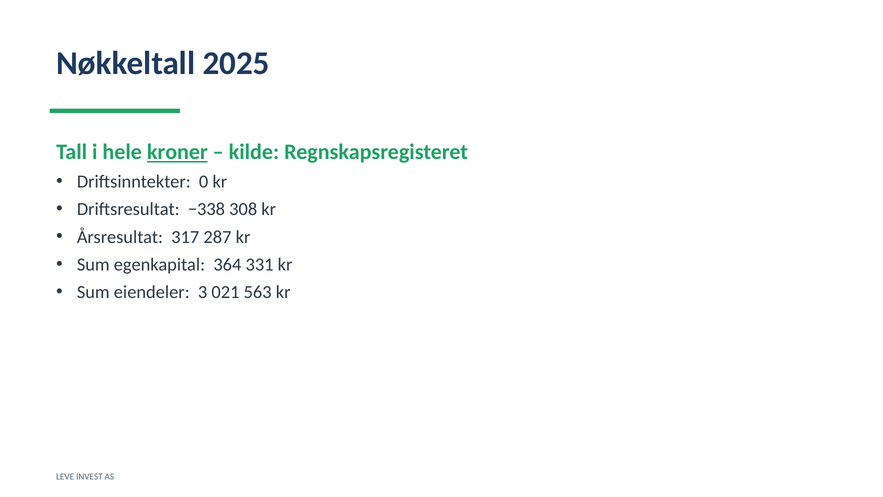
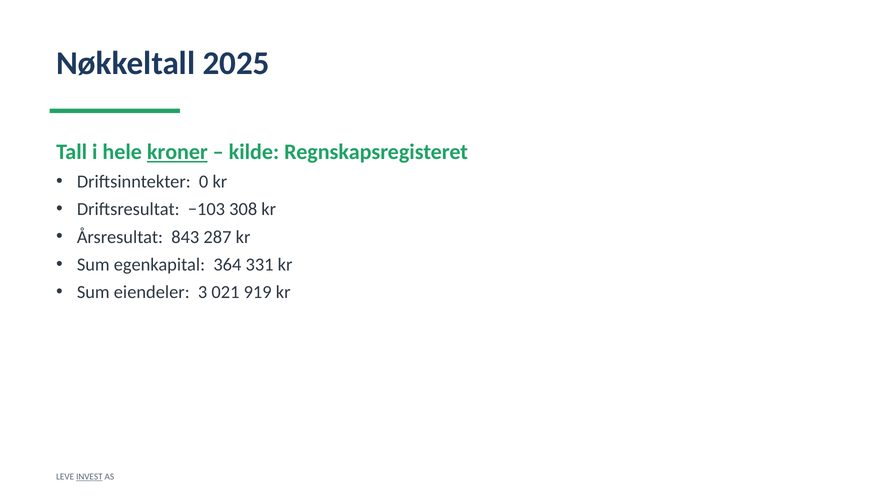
−338: −338 -> −103
317: 317 -> 843
563: 563 -> 919
INVEST underline: none -> present
